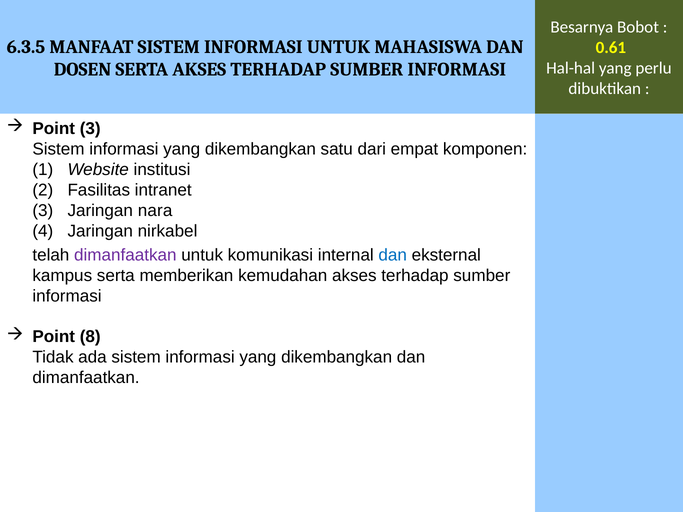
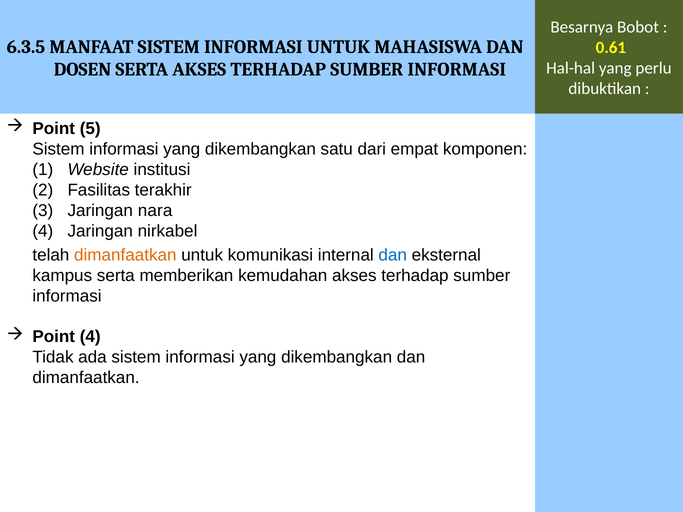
Point 3: 3 -> 5
intranet: intranet -> terakhir
dimanfaatkan at (125, 255) colour: purple -> orange
Point 8: 8 -> 4
